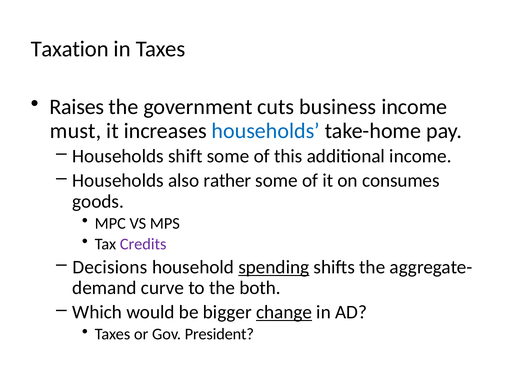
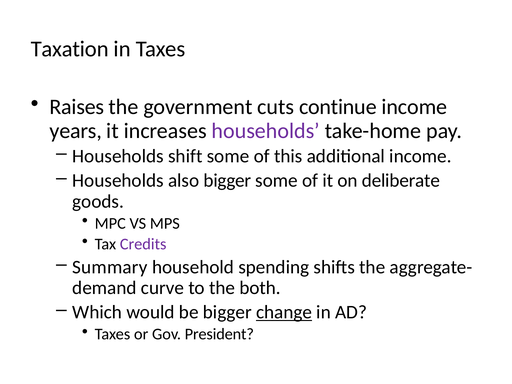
business: business -> continue
must: must -> years
households at (266, 131) colour: blue -> purple
also rather: rather -> bigger
consumes: consumes -> deliberate
Decisions: Decisions -> Summary
spending underline: present -> none
